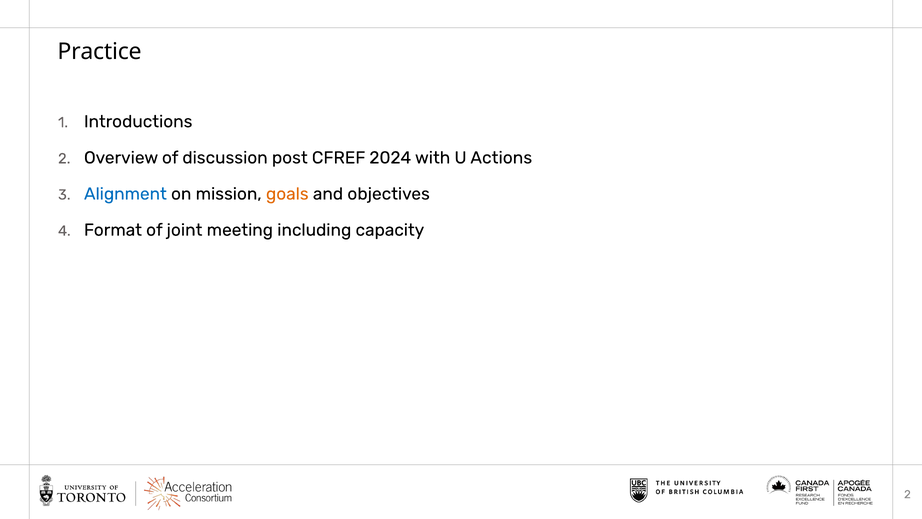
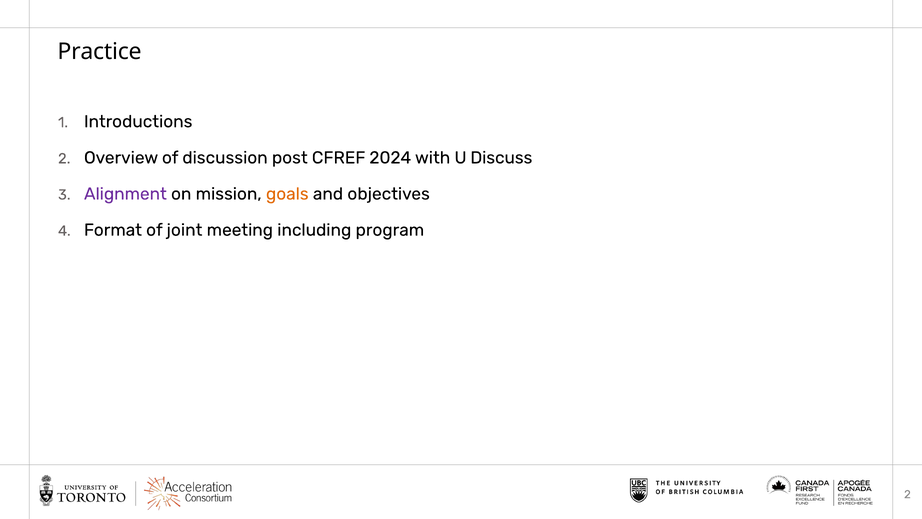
Actions: Actions -> Discuss
Alignment colour: blue -> purple
capacity: capacity -> program
